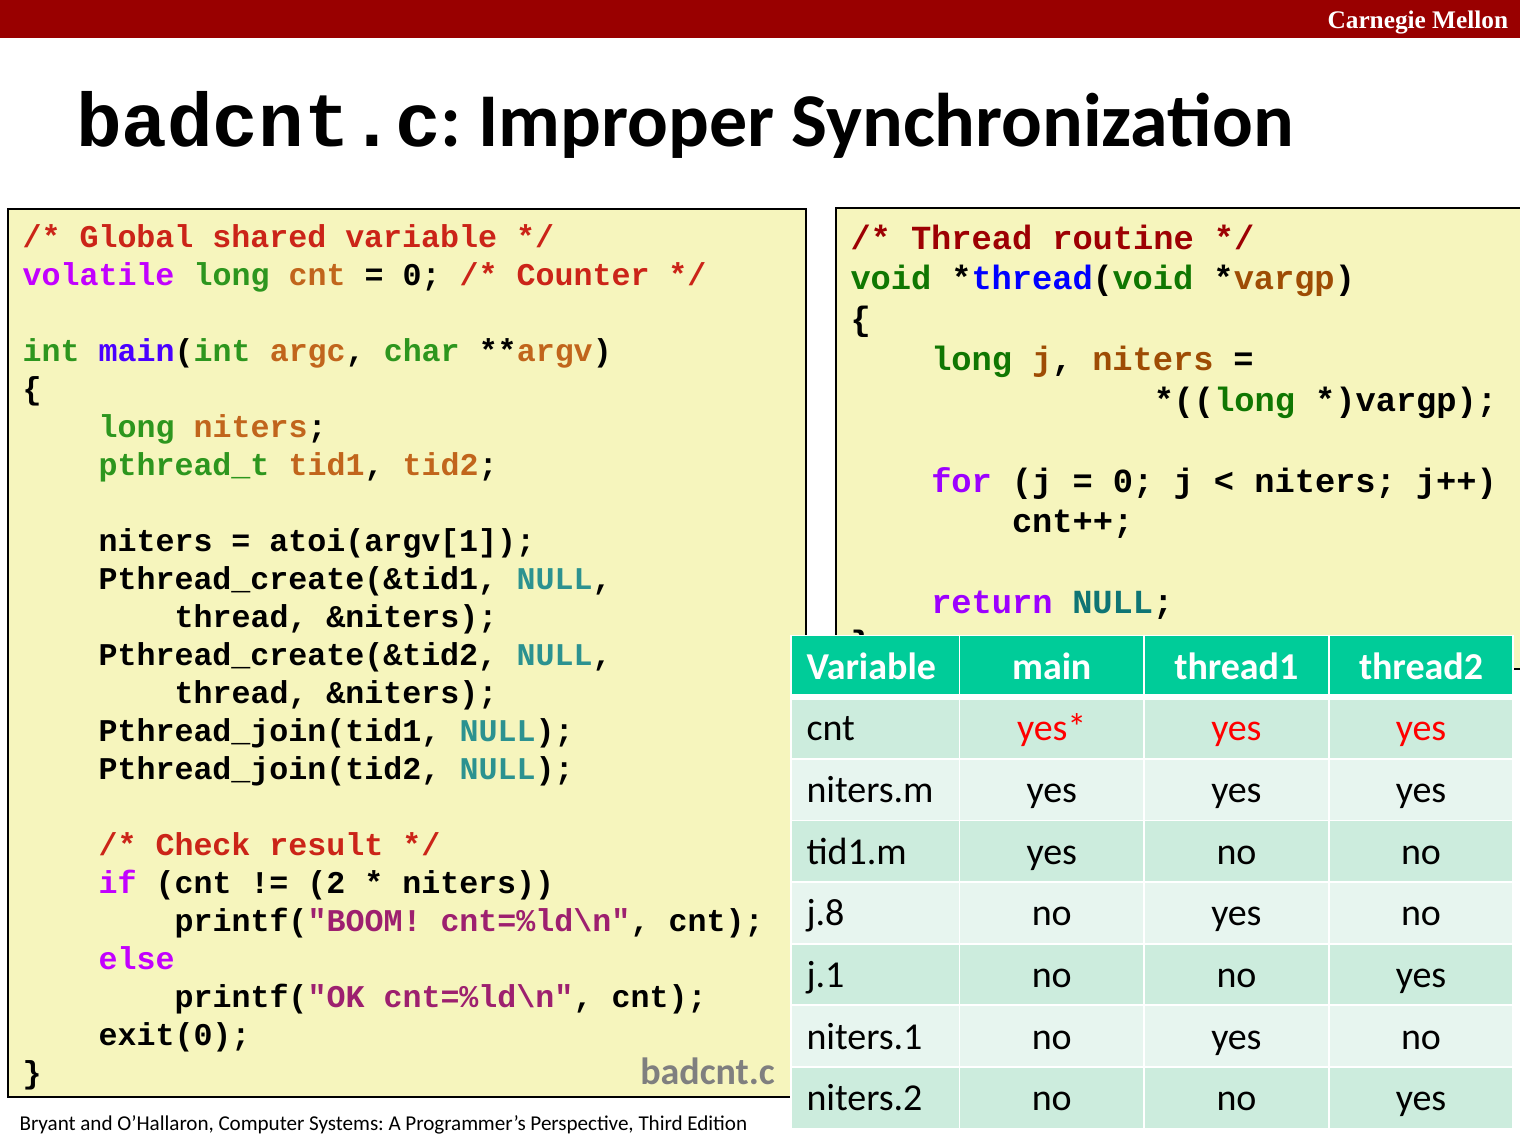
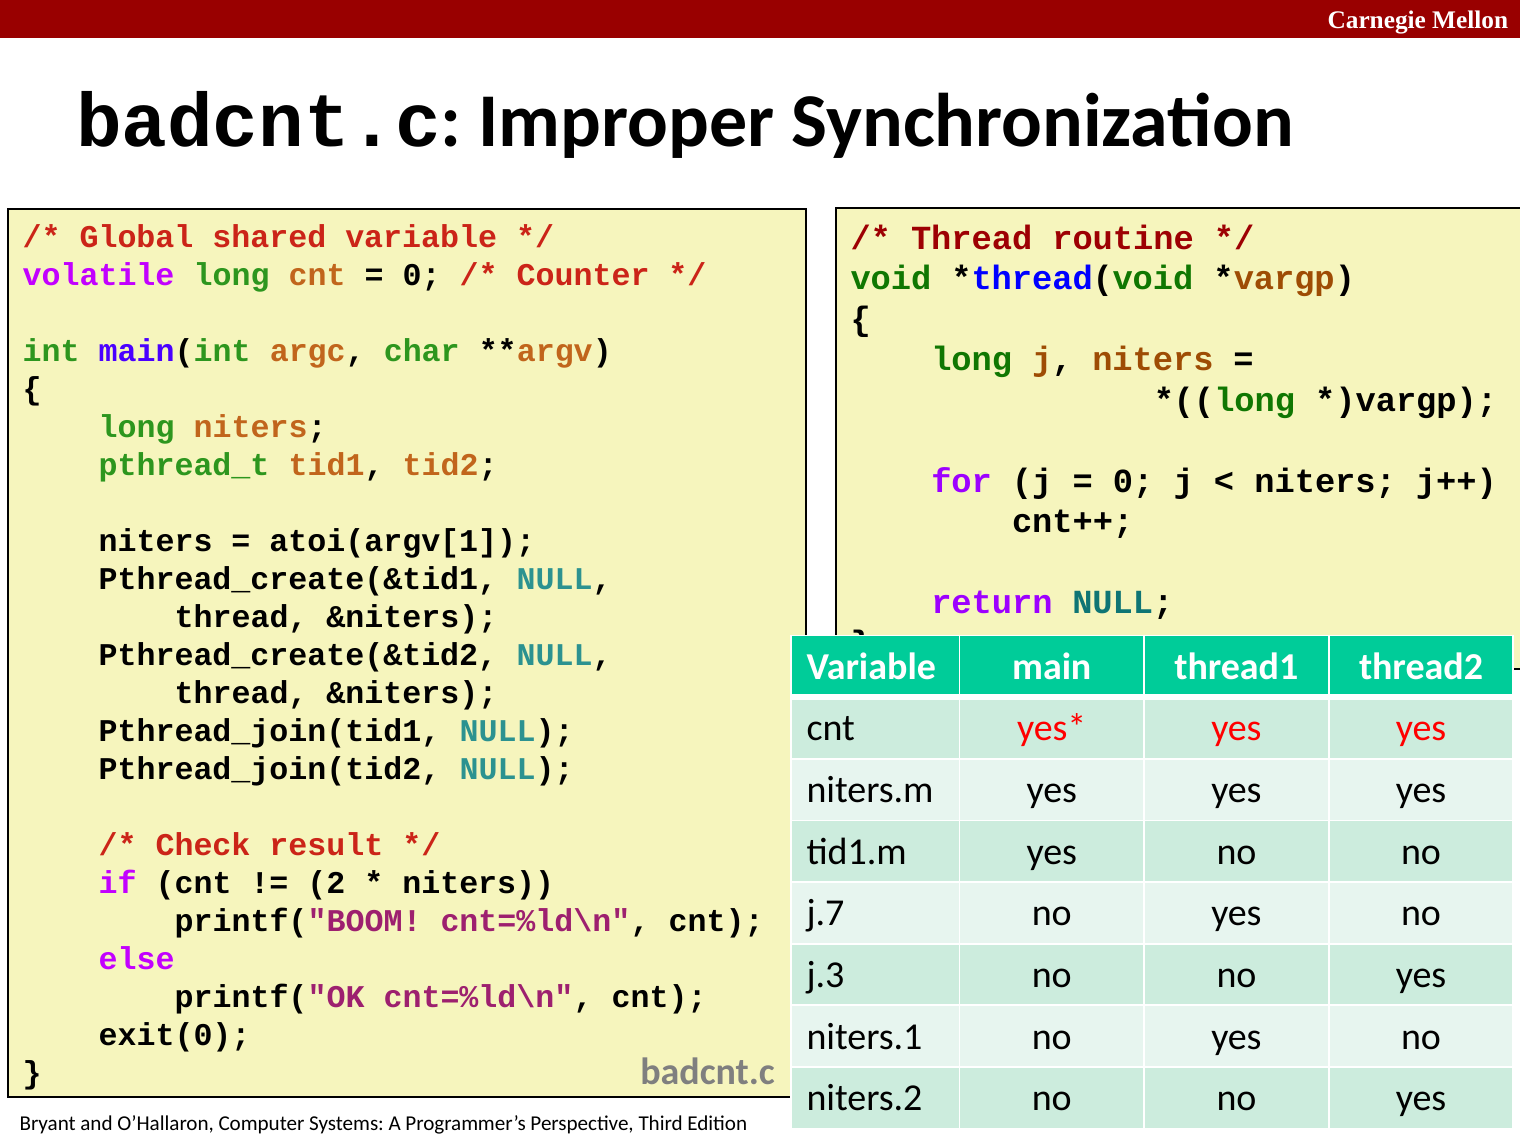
j.8: j.8 -> j.7
j.1: j.1 -> j.3
